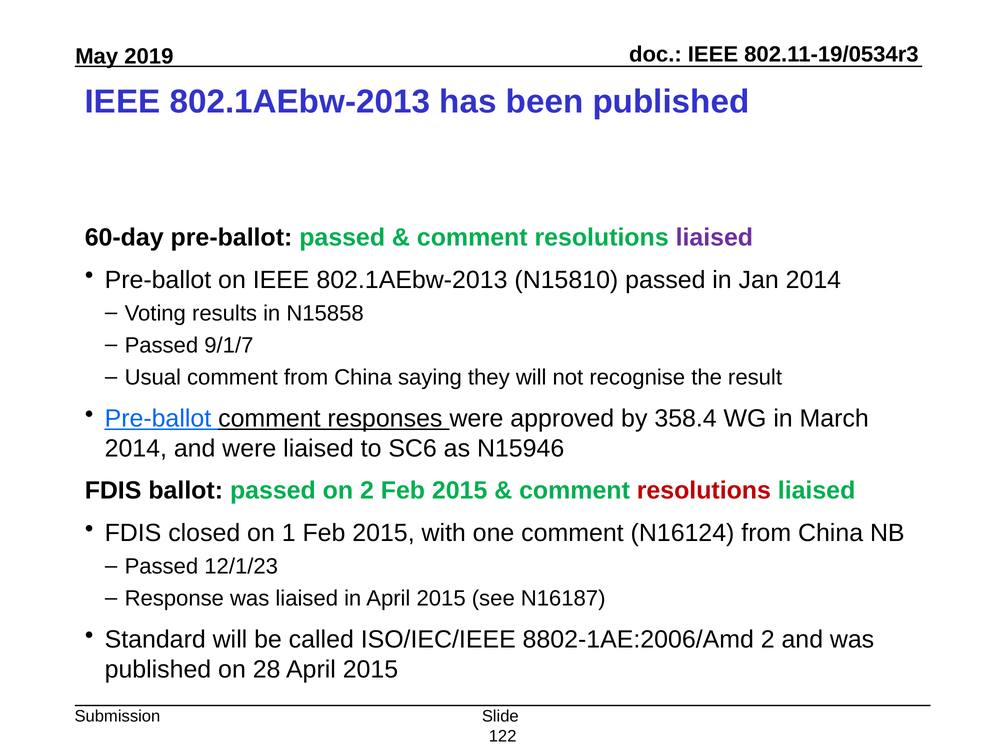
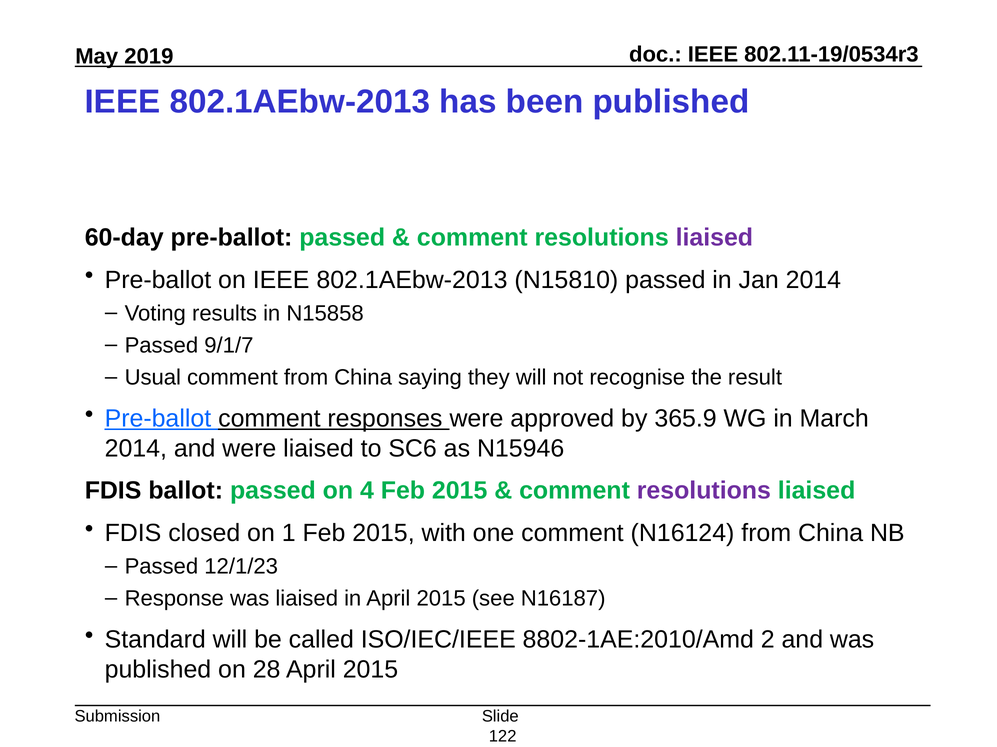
358.4: 358.4 -> 365.9
on 2: 2 -> 4
resolutions at (704, 491) colour: red -> purple
8802-1AE:2006/Amd: 8802-1AE:2006/Amd -> 8802-1AE:2010/Amd
